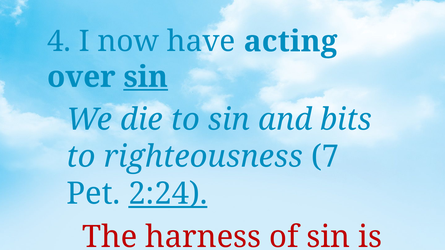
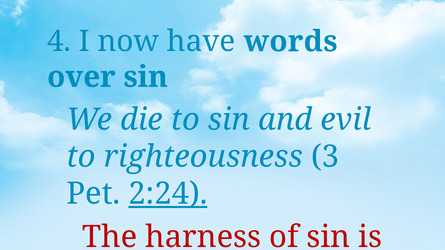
acting: acting -> words
sin at (146, 77) underline: present -> none
bits: bits -> evil
7: 7 -> 3
